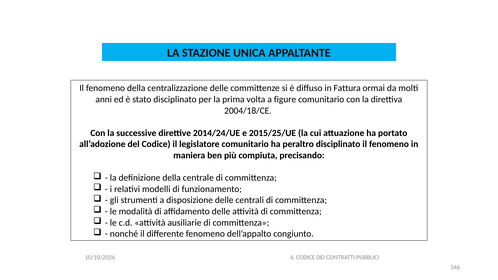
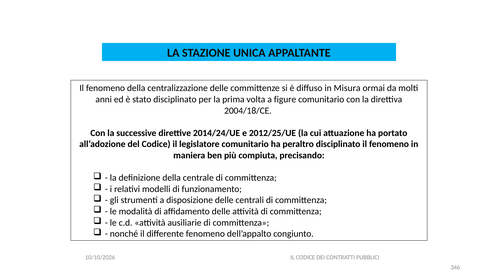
Fattura: Fattura -> Misura
2015/25/UE: 2015/25/UE -> 2012/25/UE
